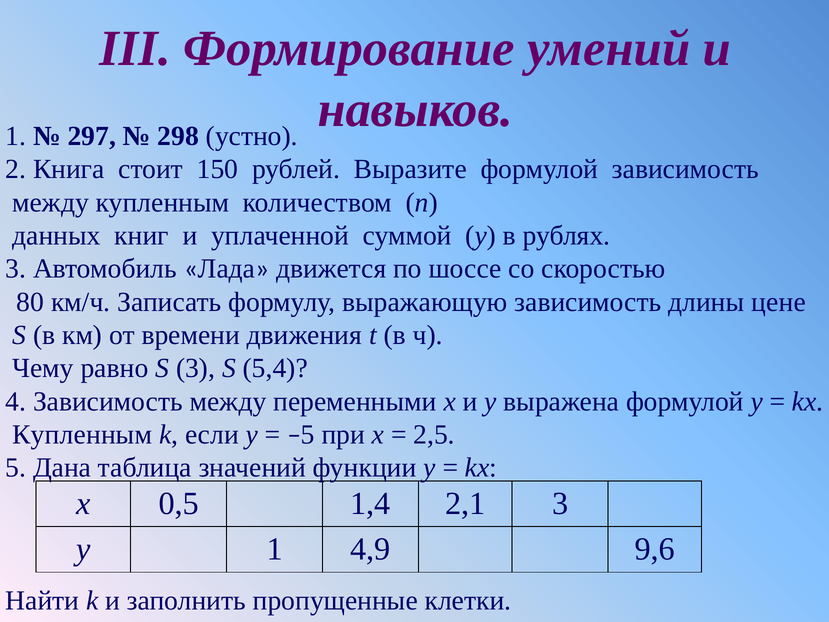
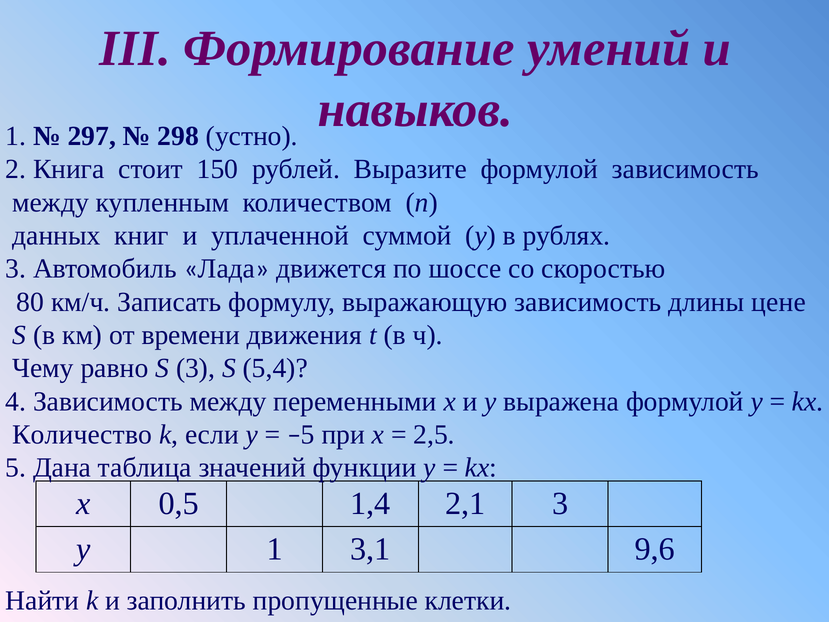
Купленным at (82, 435): Купленным -> Количество
4,9: 4,9 -> 3,1
